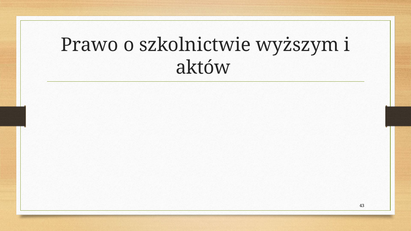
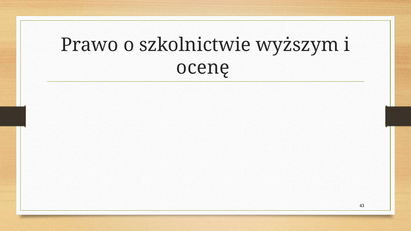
aktów: aktów -> ocenę
